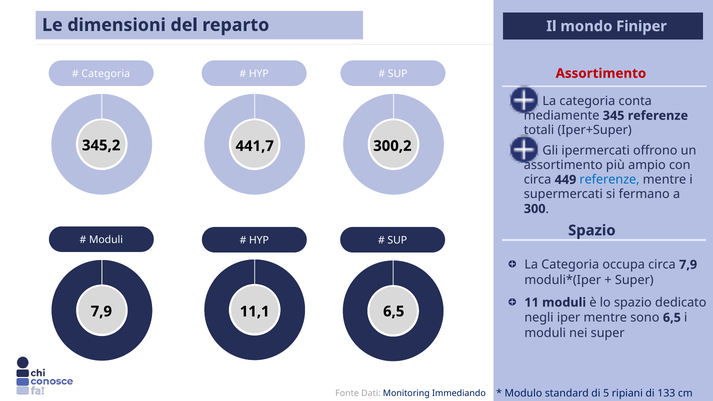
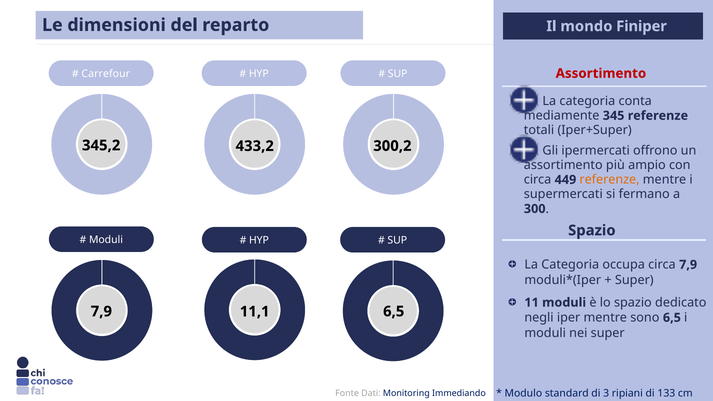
Categoria at (106, 74): Categoria -> Carrefour
441,7: 441,7 -> 433,2
referenze at (610, 180) colour: blue -> orange
5: 5 -> 3
